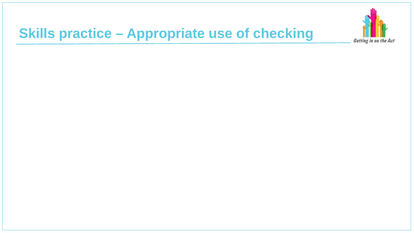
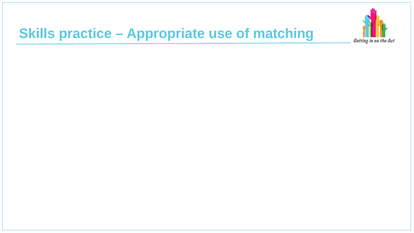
checking: checking -> matching
